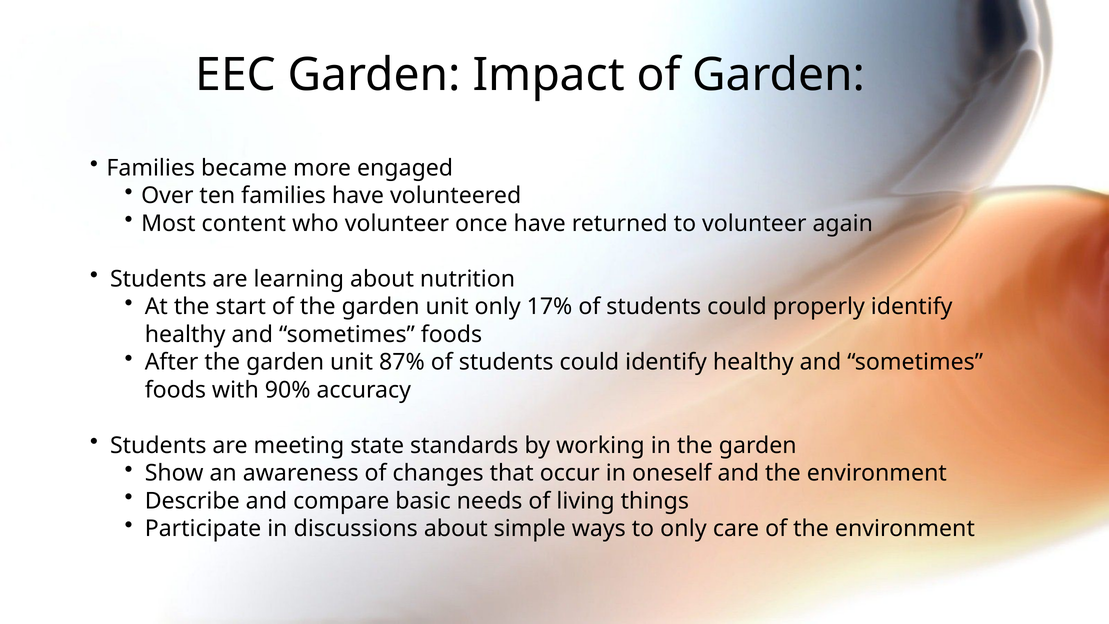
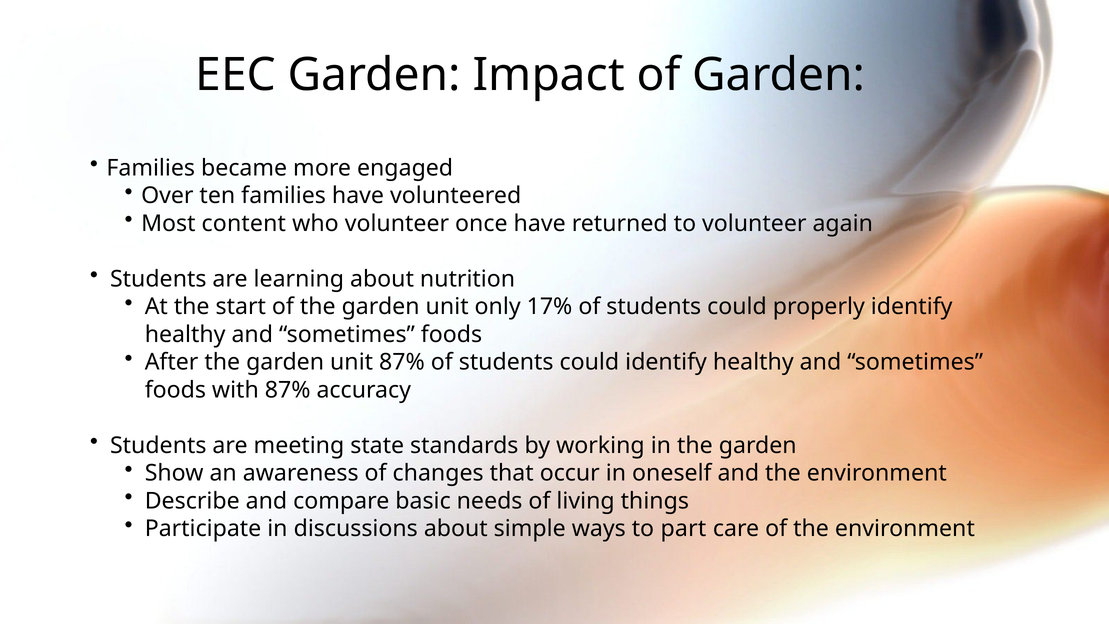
with 90%: 90% -> 87%
to only: only -> part
